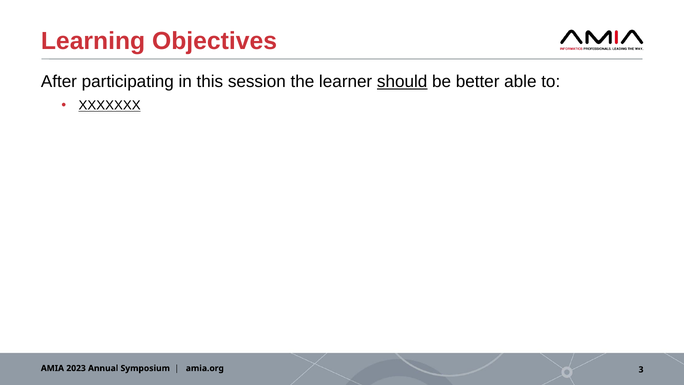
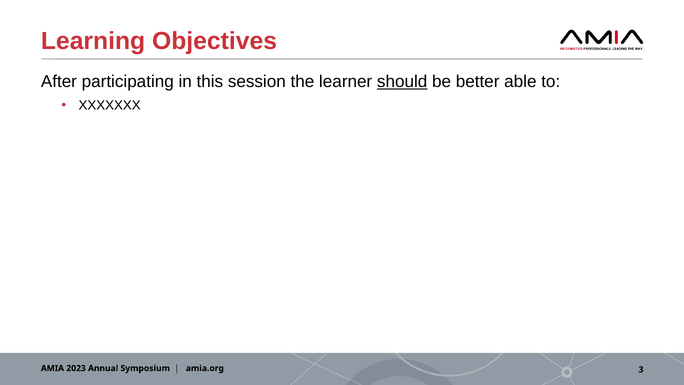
XXXXXXX underline: present -> none
